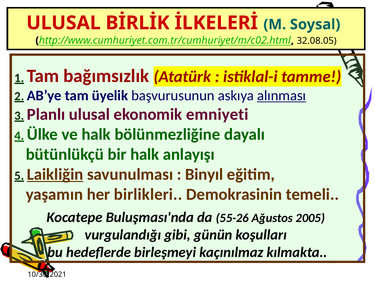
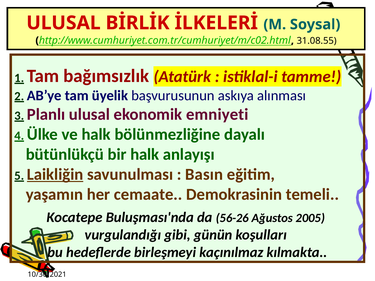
32.08.05: 32.08.05 -> 31.08.55
alınması underline: present -> none
Binyıl: Binyıl -> Basın
birlikleri: birlikleri -> cemaate
55-26: 55-26 -> 56-26
